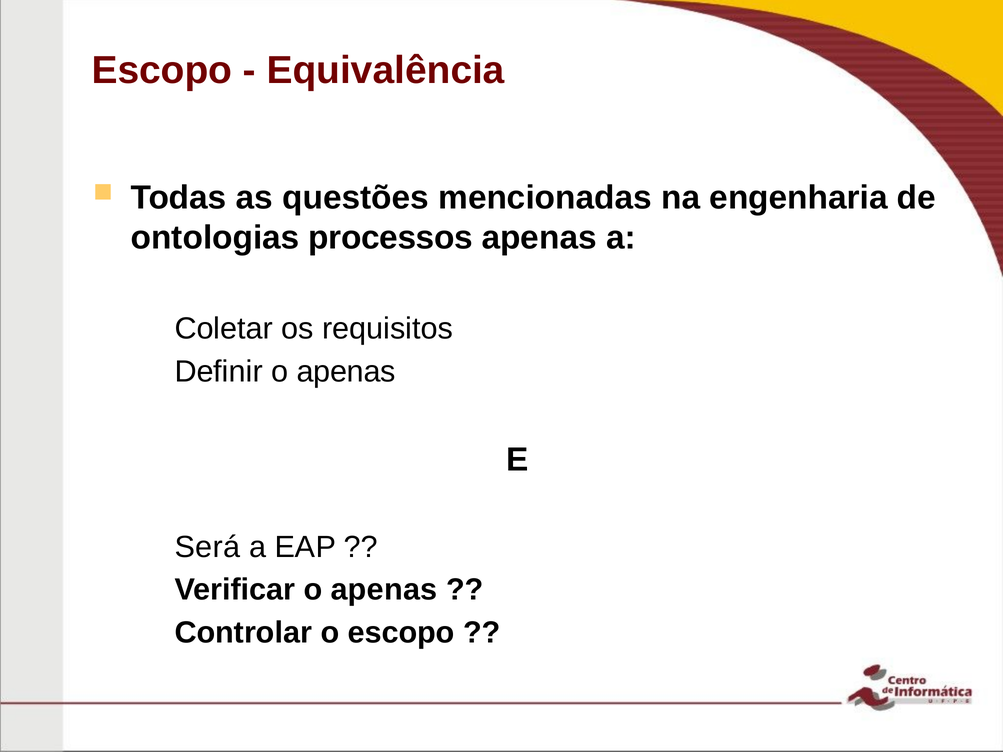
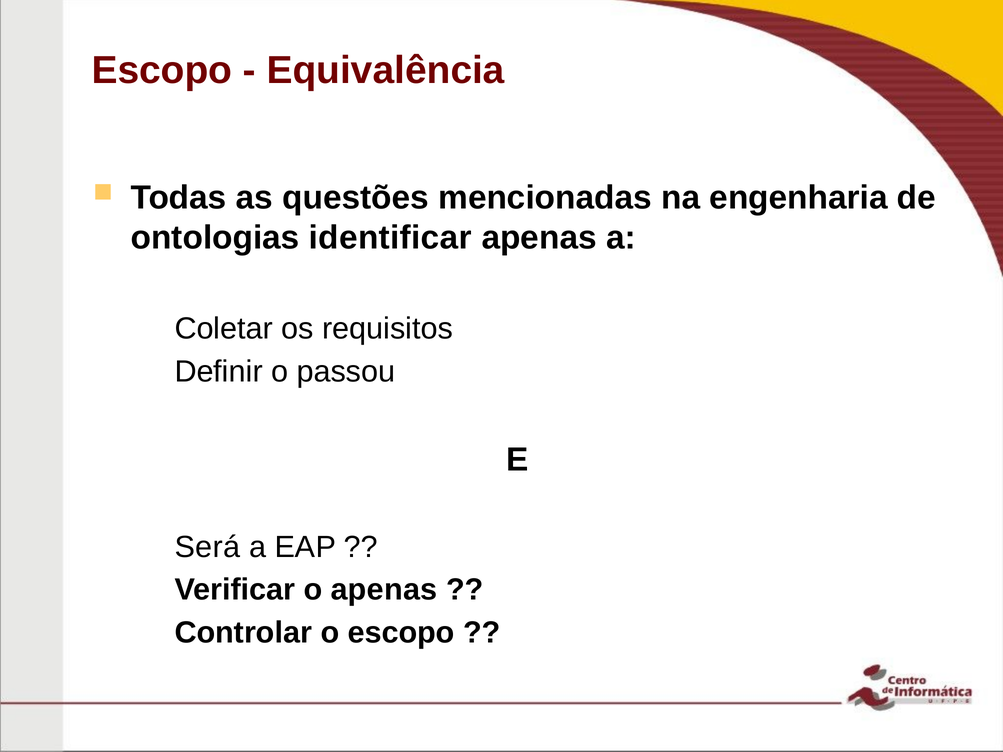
processos: processos -> identificar
Definir o apenas: apenas -> passou
